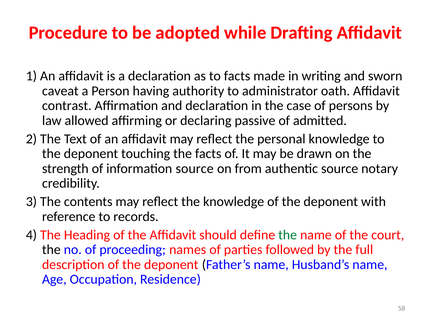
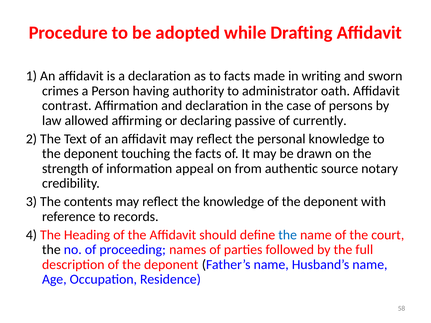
caveat: caveat -> crimes
admitted: admitted -> currently
information source: source -> appeal
the at (288, 235) colour: green -> blue
